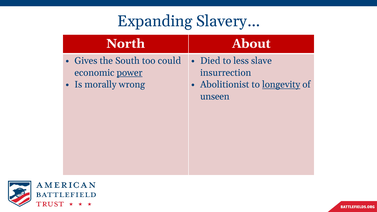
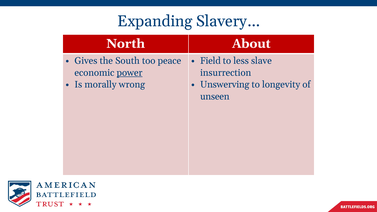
could: could -> peace
Died: Died -> Field
Abolitionist: Abolitionist -> Unswerving
longevity underline: present -> none
